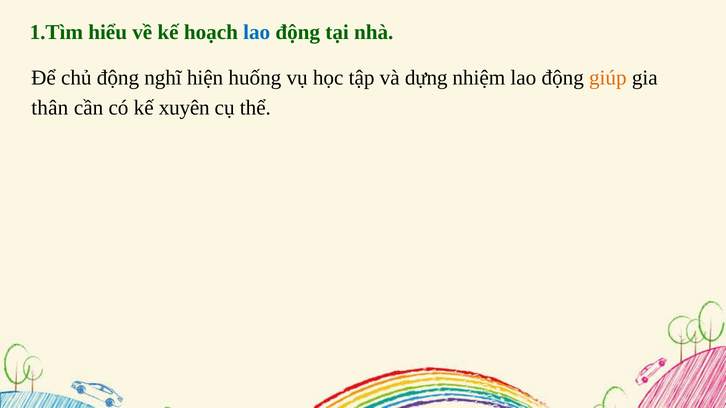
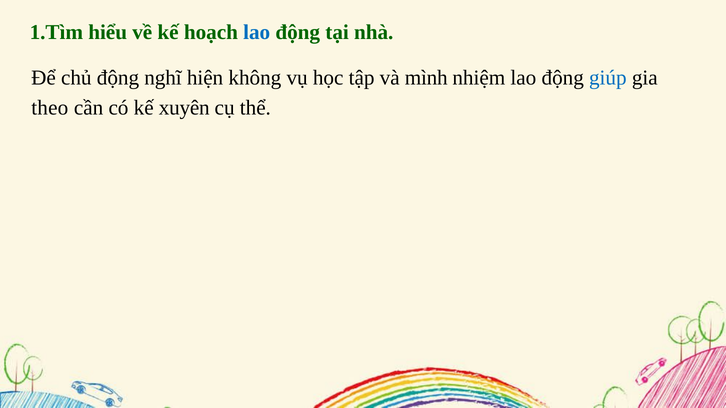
huống: huống -> không
dựng: dựng -> mình
giúp colour: orange -> blue
thân: thân -> theo
